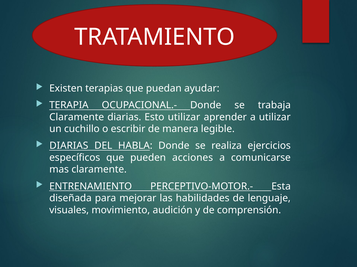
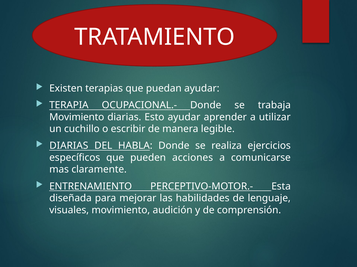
Claramente at (77, 117): Claramente -> Movimiento
Esto utilizar: utilizar -> ayudar
